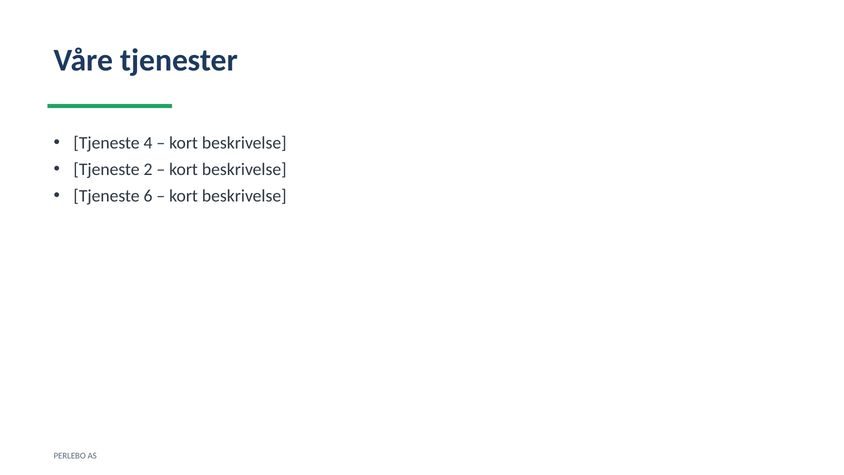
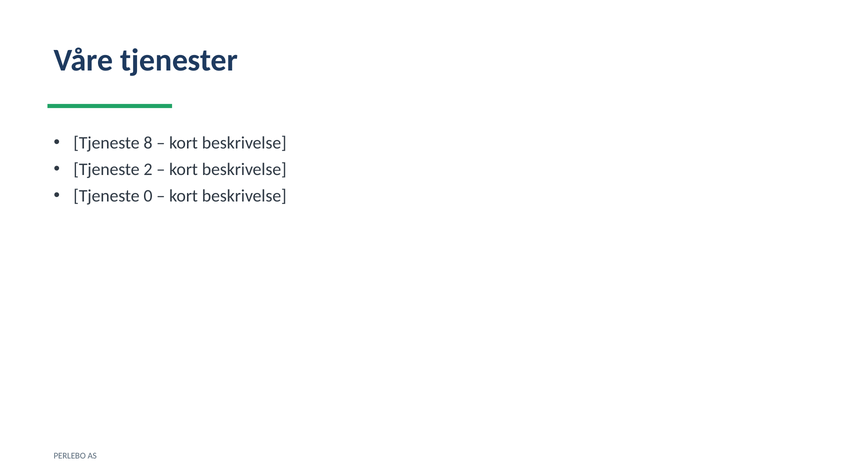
4: 4 -> 8
6: 6 -> 0
